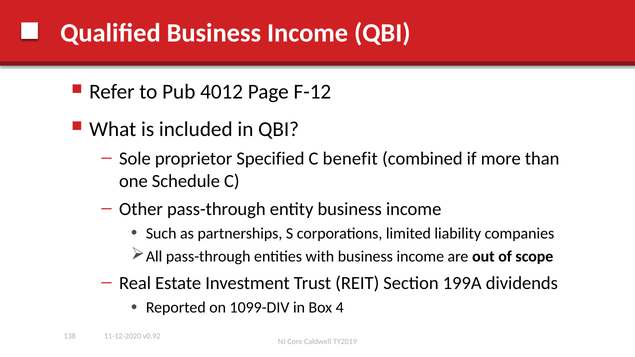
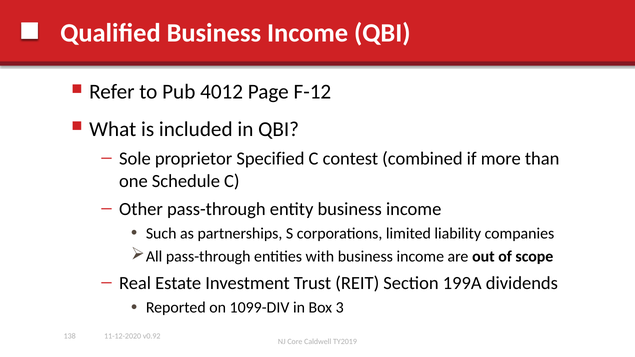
benefit: benefit -> contest
4: 4 -> 3
